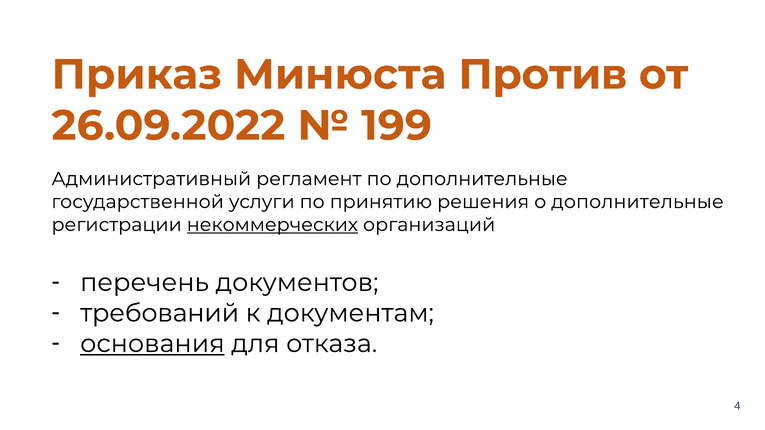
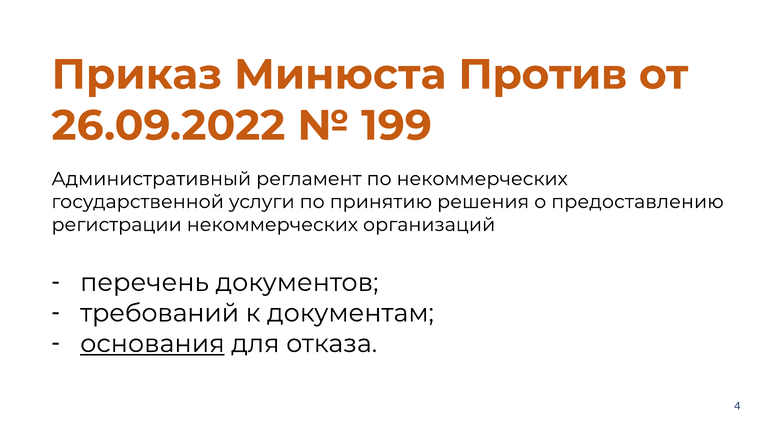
по дополнительные: дополнительные -> некоммерческих
о дополнительные: дополнительные -> предоставлению
некоммерческих at (272, 225) underline: present -> none
